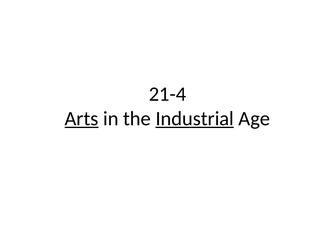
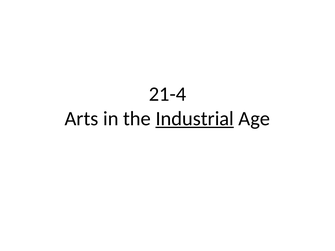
Arts underline: present -> none
